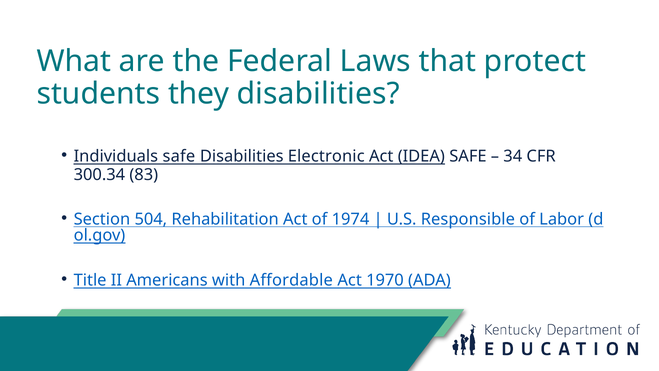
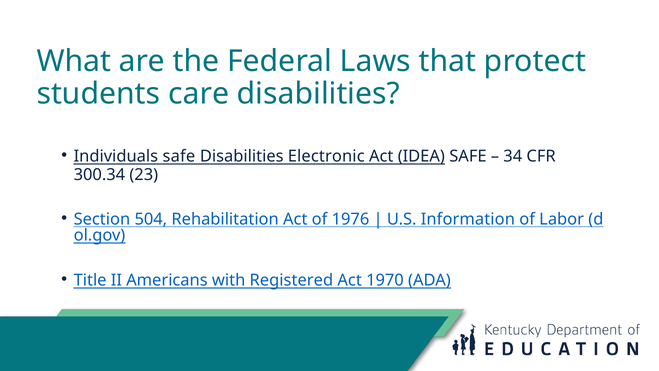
they: they -> care
83: 83 -> 23
1974: 1974 -> 1976
Responsible: Responsible -> Information
Affordable: Affordable -> Registered
